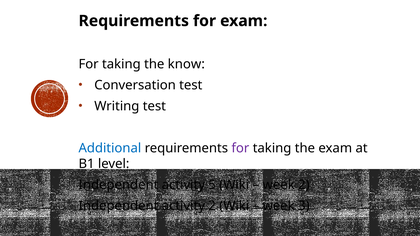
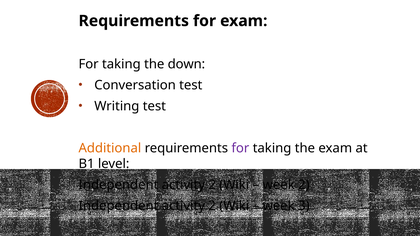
know: know -> down
Additional colour: blue -> orange
5 at (212, 185): 5 -> 2
